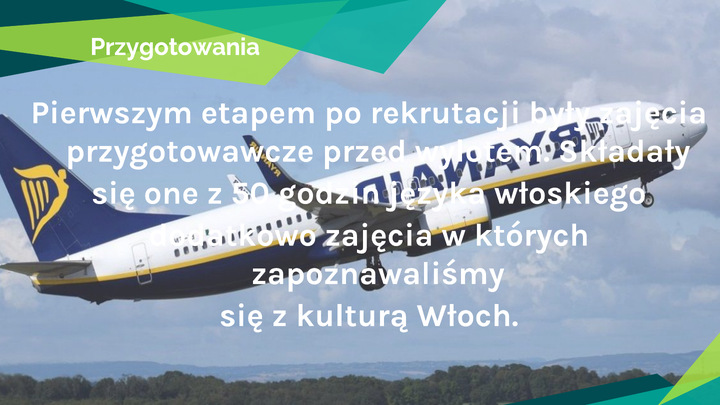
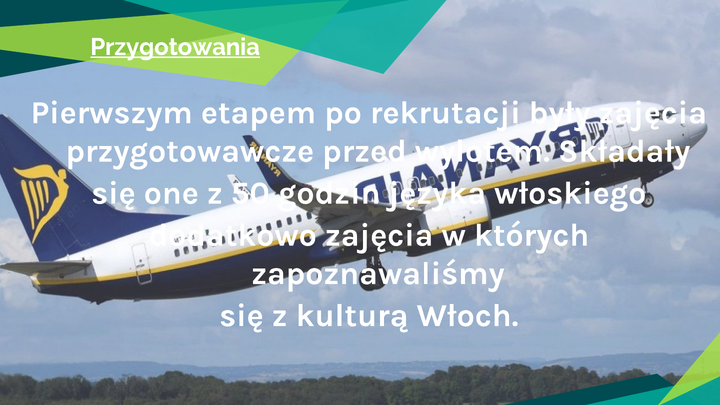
Przygotowania underline: none -> present
